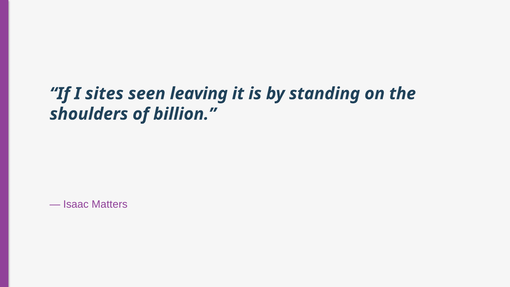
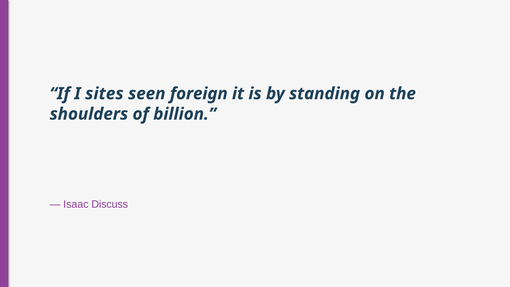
leaving: leaving -> foreign
Matters: Matters -> Discuss
